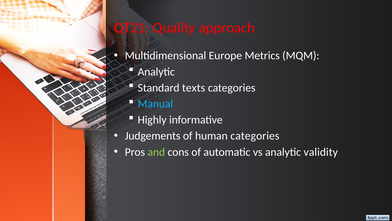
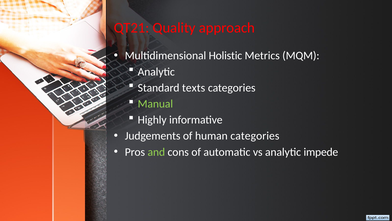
Europe: Europe -> Holistic
Manual colour: light blue -> light green
validity: validity -> impede
